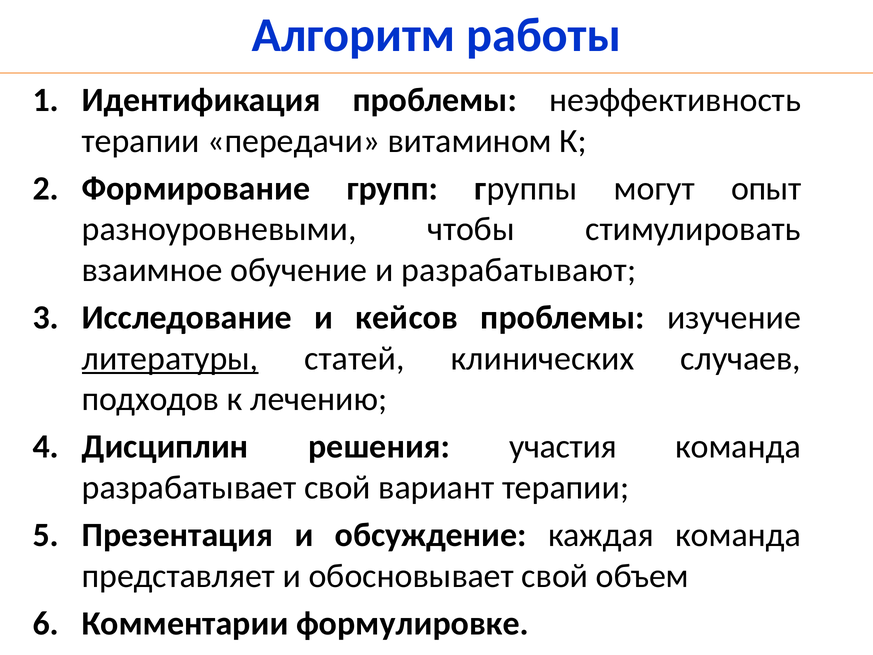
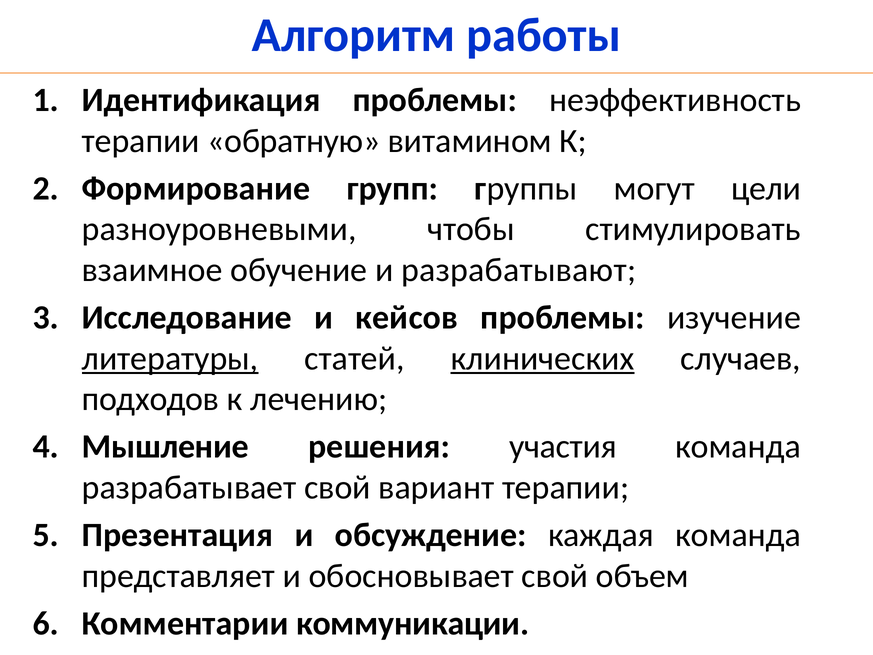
передачи: передачи -> обратную
опыт: опыт -> цели
клинических underline: none -> present
Дисциплин: Дисциплин -> Мышление
формулировке: формулировке -> коммуникации
